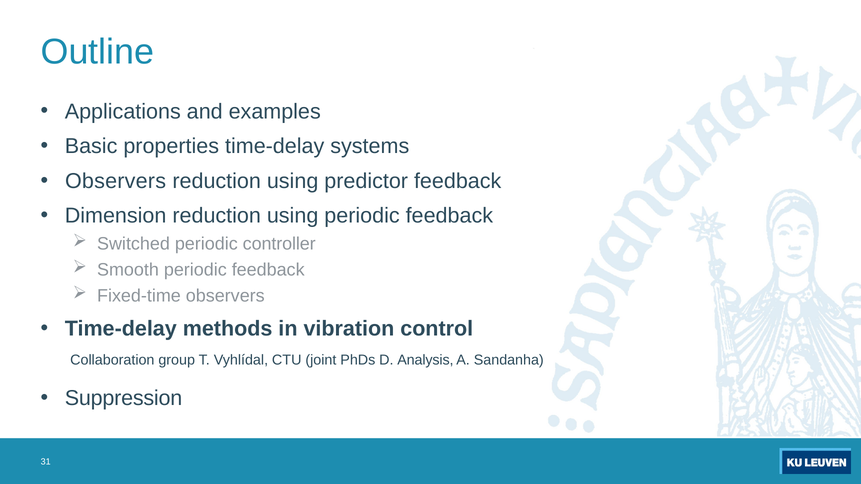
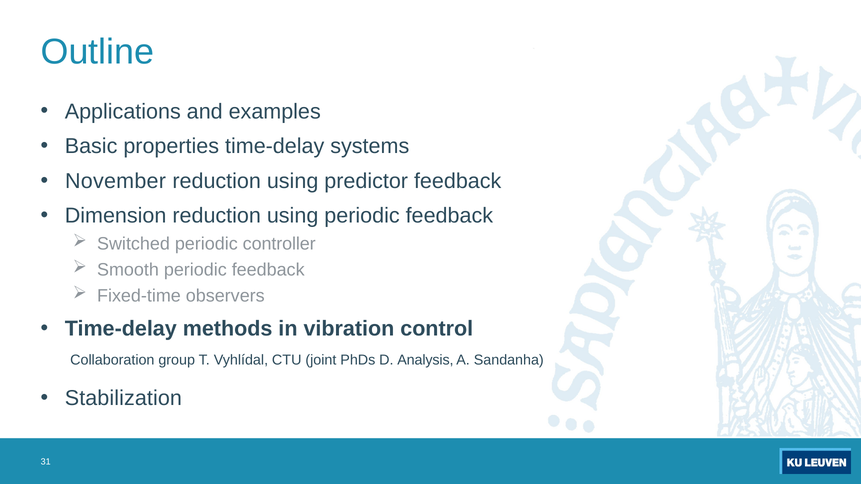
Observers at (116, 181): Observers -> November
Suppression: Suppression -> Stabilization
